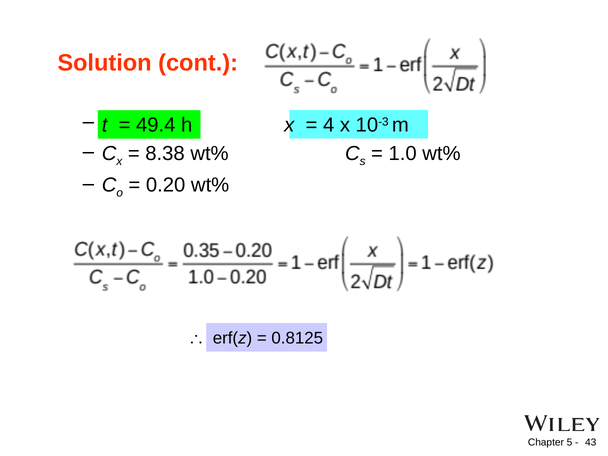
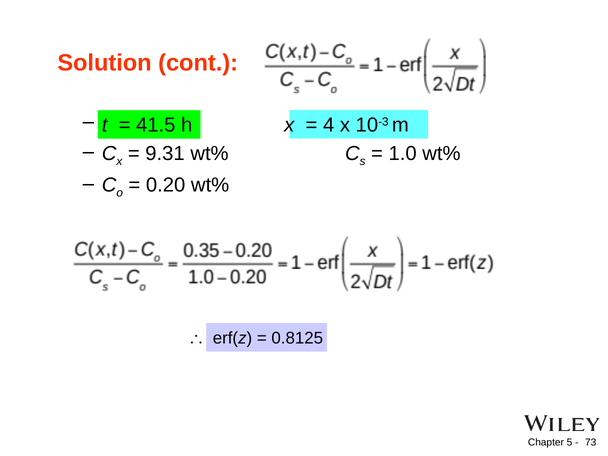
49.4: 49.4 -> 41.5
8.38: 8.38 -> 9.31
43: 43 -> 73
